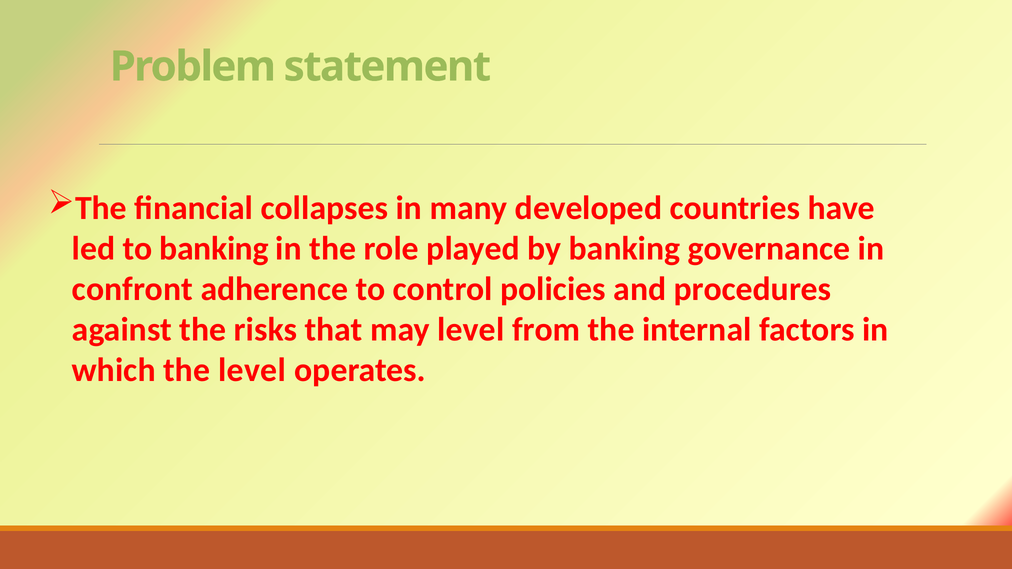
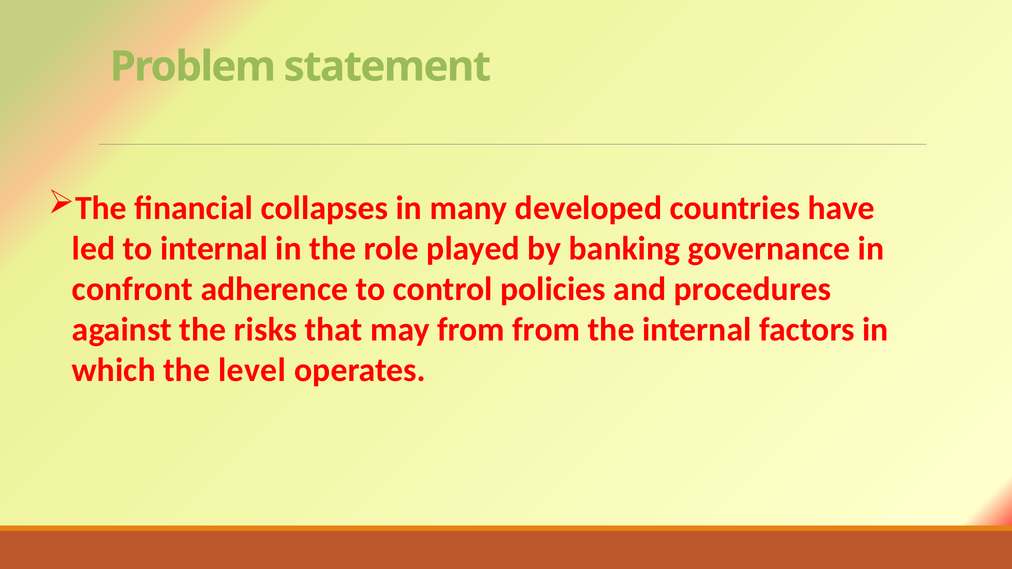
to banking: banking -> internal
may level: level -> from
